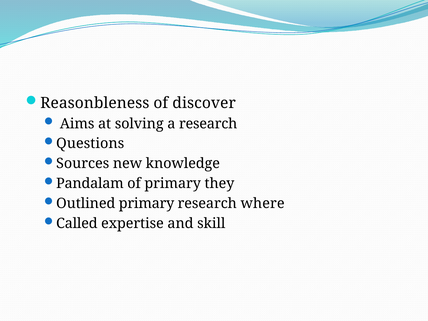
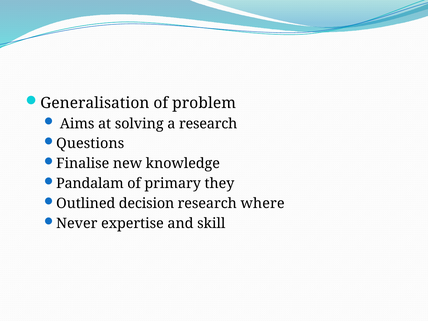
Reasonbleness: Reasonbleness -> Generalisation
discover: discover -> problem
Sources: Sources -> Finalise
Outlined primary: primary -> decision
Called: Called -> Never
